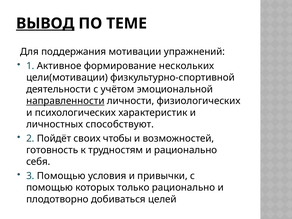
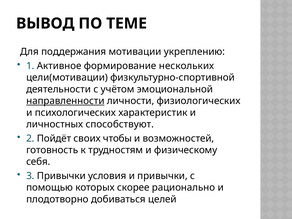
ВЫВОД underline: present -> none
упражнений: упражнений -> укреплению
и рационально: рационально -> физическому
3 Помощью: Помощью -> Привычки
только: только -> скорее
